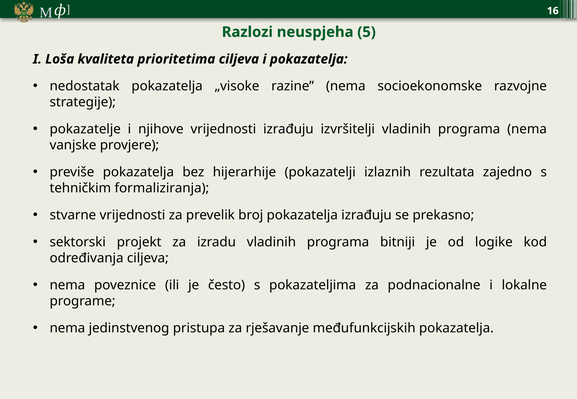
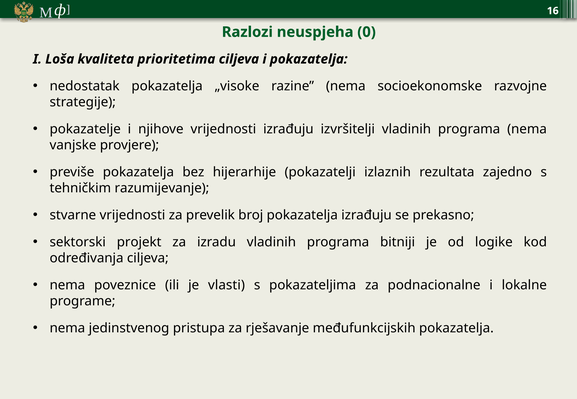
5: 5 -> 0
formaliziranja: formaliziranja -> razumijevanje
često: često -> vlasti
